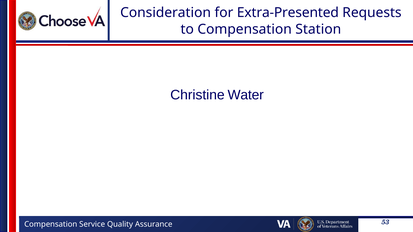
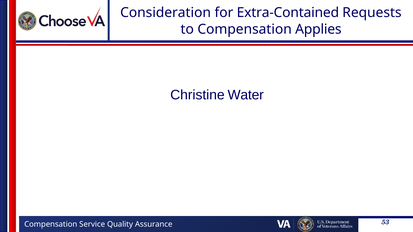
Extra-Presented: Extra-Presented -> Extra-Contained
Station: Station -> Applies
